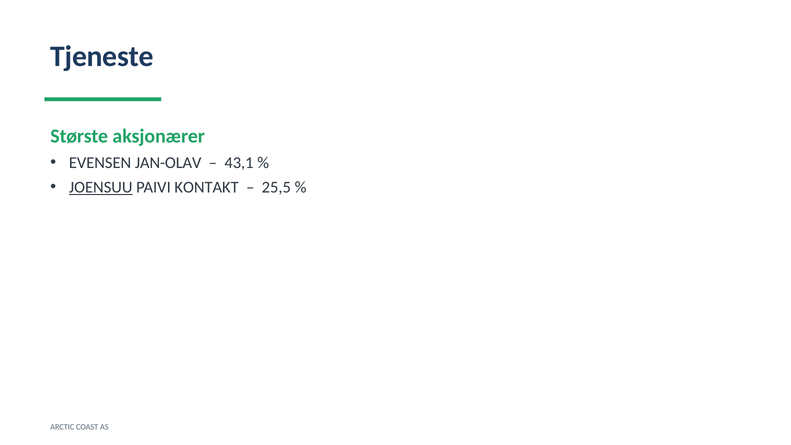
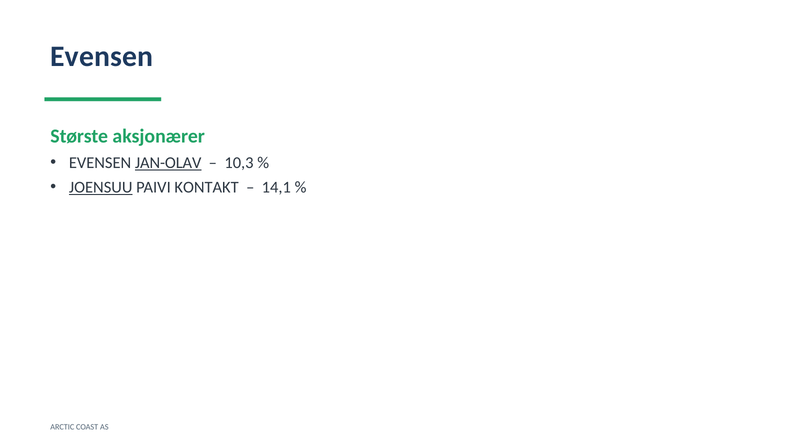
Tjeneste at (102, 56): Tjeneste -> Evensen
JAN-OLAV underline: none -> present
43,1: 43,1 -> 10,3
25,5: 25,5 -> 14,1
